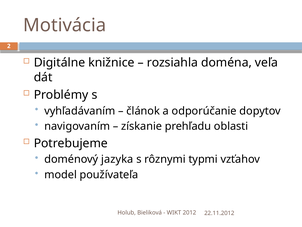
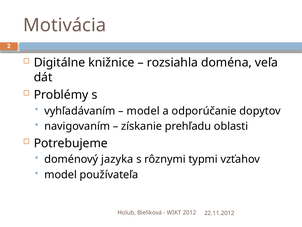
článok at (143, 111): článok -> model
